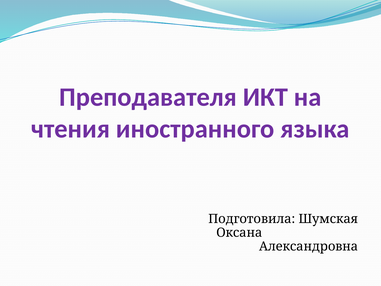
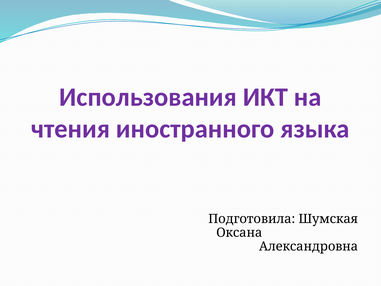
Преподавателя: Преподавателя -> Использования
